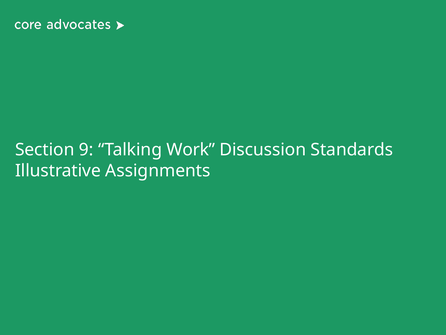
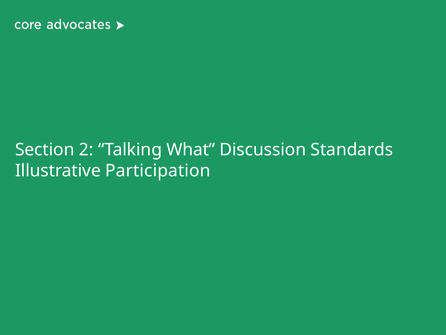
9: 9 -> 2
Work: Work -> What
Assignments: Assignments -> Participation
